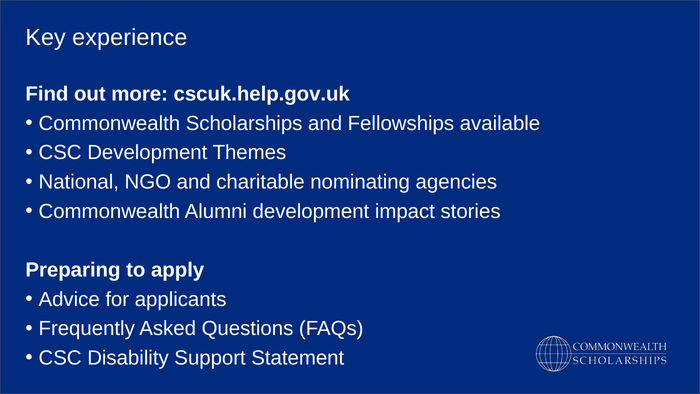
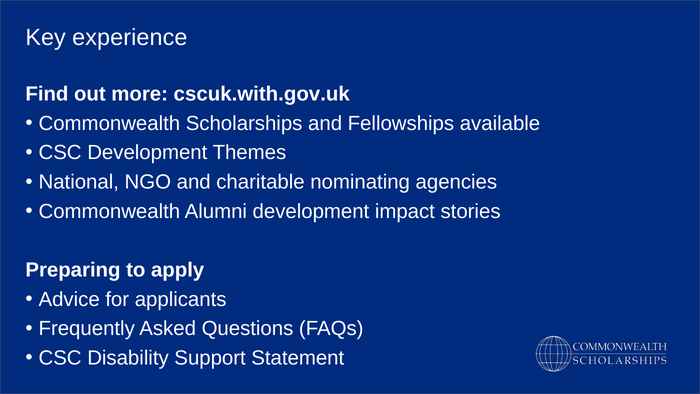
cscuk.help.gov.uk: cscuk.help.gov.uk -> cscuk.with.gov.uk
